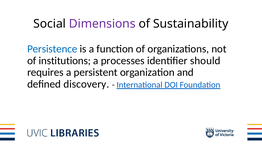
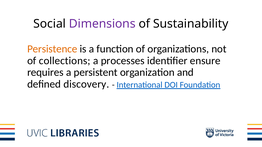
Persistence colour: blue -> orange
institutions: institutions -> collections
should: should -> ensure
